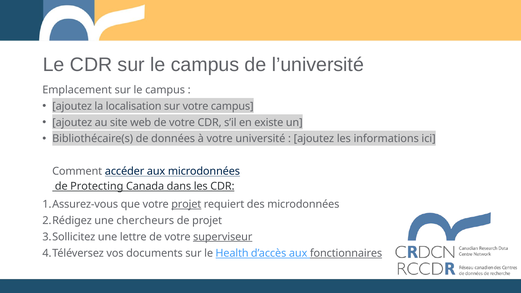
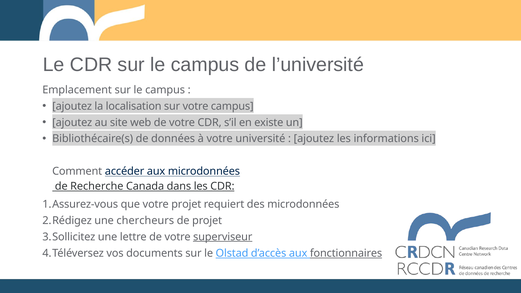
Protecting: Protecting -> Recherche
projet at (186, 204) underline: present -> none
Health: Health -> Olstad
